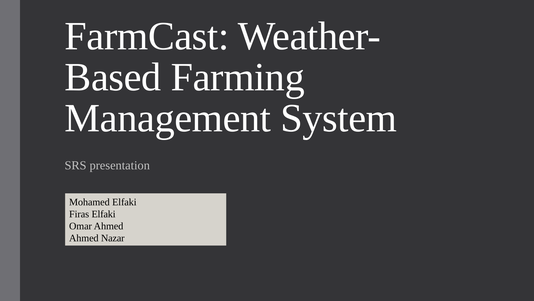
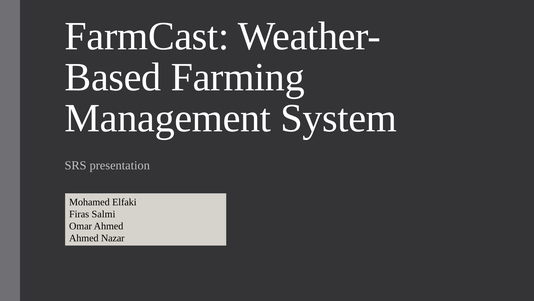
Firas Elfaki: Elfaki -> Salmi
